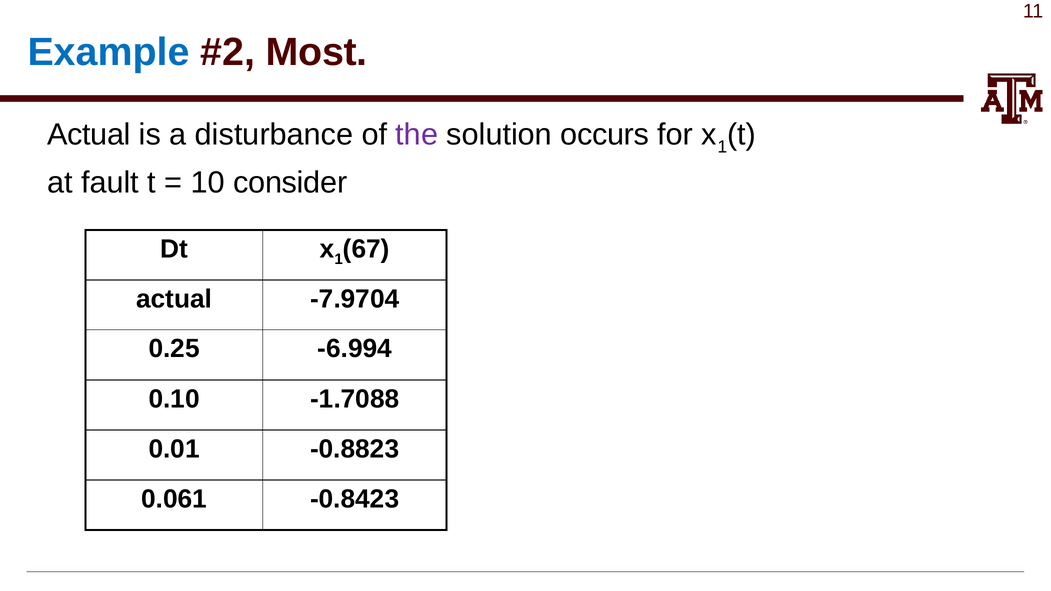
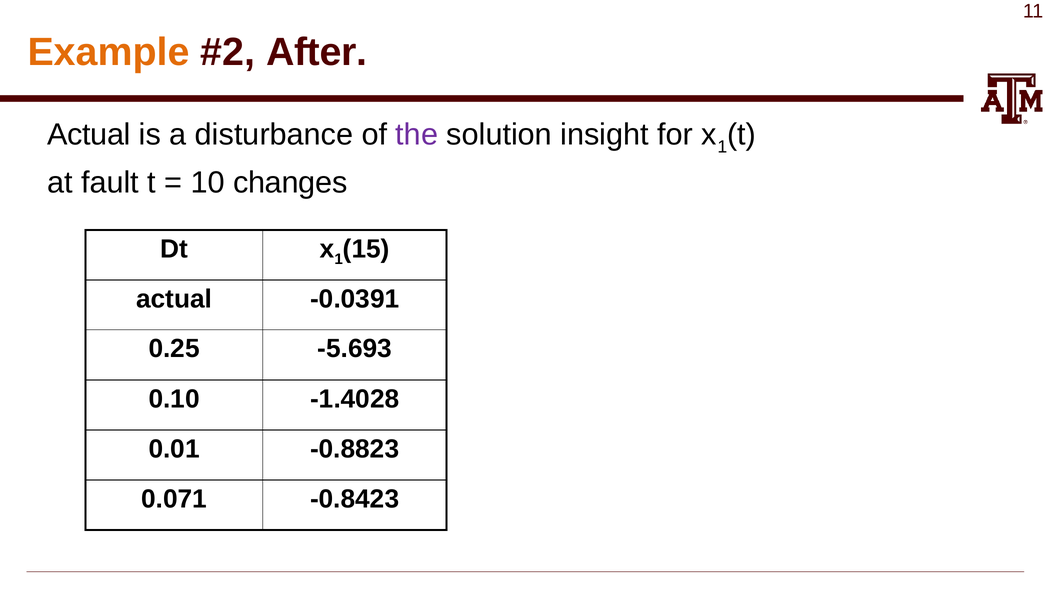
Example colour: blue -> orange
Most: Most -> After
occurs: occurs -> insight
consider: consider -> changes
67: 67 -> 15
-7.9704: -7.9704 -> -0.0391
-6.994: -6.994 -> -5.693
-1.7088: -1.7088 -> -1.4028
0.061: 0.061 -> 0.071
